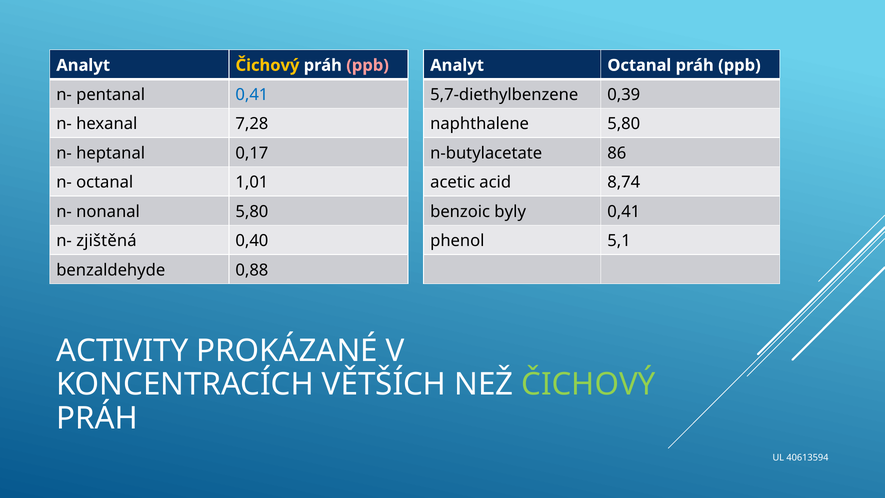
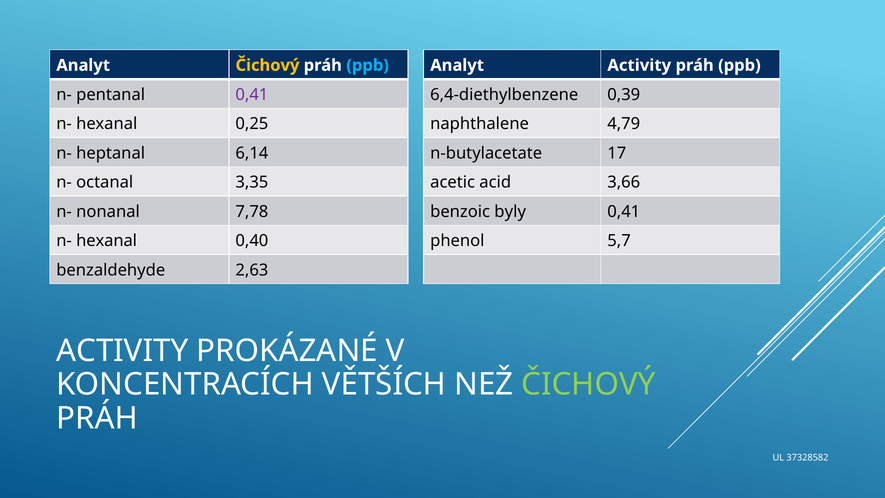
ppb at (368, 65) colour: pink -> light blue
Analyt Octanal: Octanal -> Activity
0,41 at (252, 95) colour: blue -> purple
5,7-diethylbenzene: 5,7-diethylbenzene -> 6,4-diethylbenzene
7,28: 7,28 -> 0,25
naphthalene 5,80: 5,80 -> 4,79
0,17: 0,17 -> 6,14
86: 86 -> 17
1,01: 1,01 -> 3,35
8,74: 8,74 -> 3,66
nonanal 5,80: 5,80 -> 7,78
zjištěná at (106, 241): zjištěná -> hexanal
5,1: 5,1 -> 5,7
0,88: 0,88 -> 2,63
40613594: 40613594 -> 37328582
